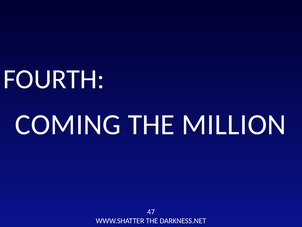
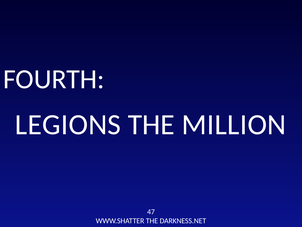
COMING: COMING -> LEGIONS
